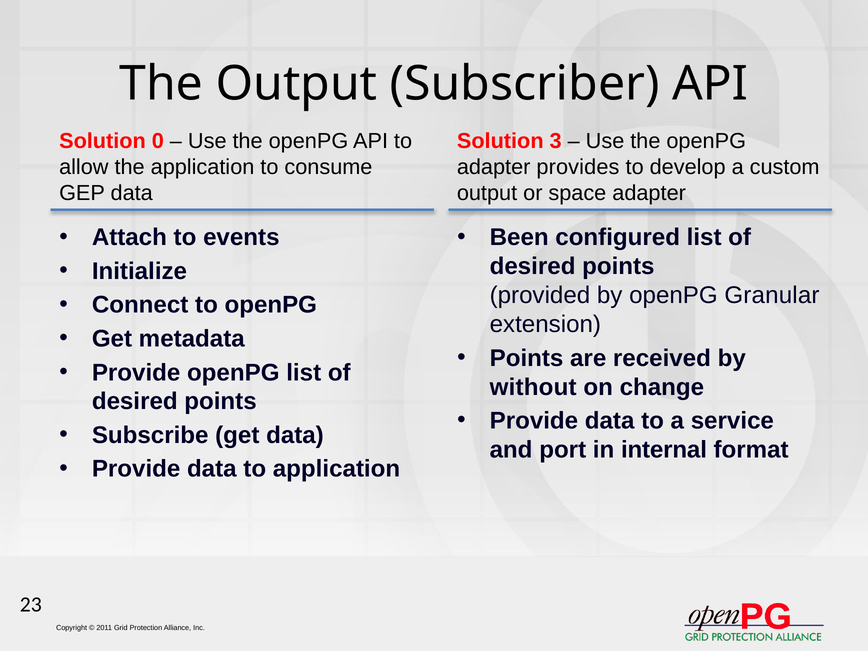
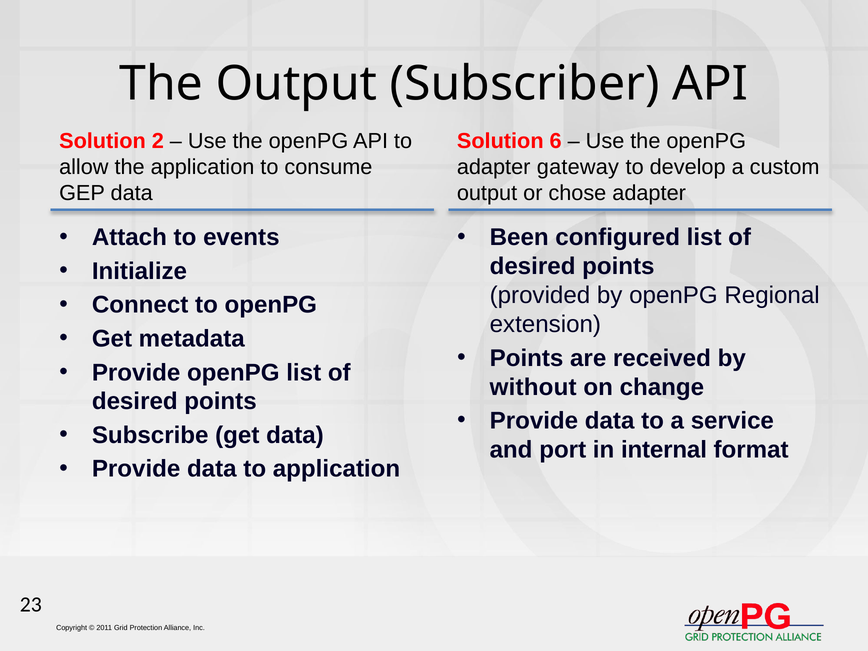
0: 0 -> 2
3: 3 -> 6
provides: provides -> gateway
space: space -> chose
Granular: Granular -> Regional
